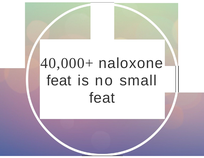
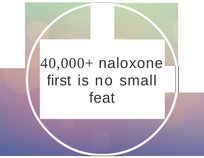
feat at (59, 80): feat -> first
